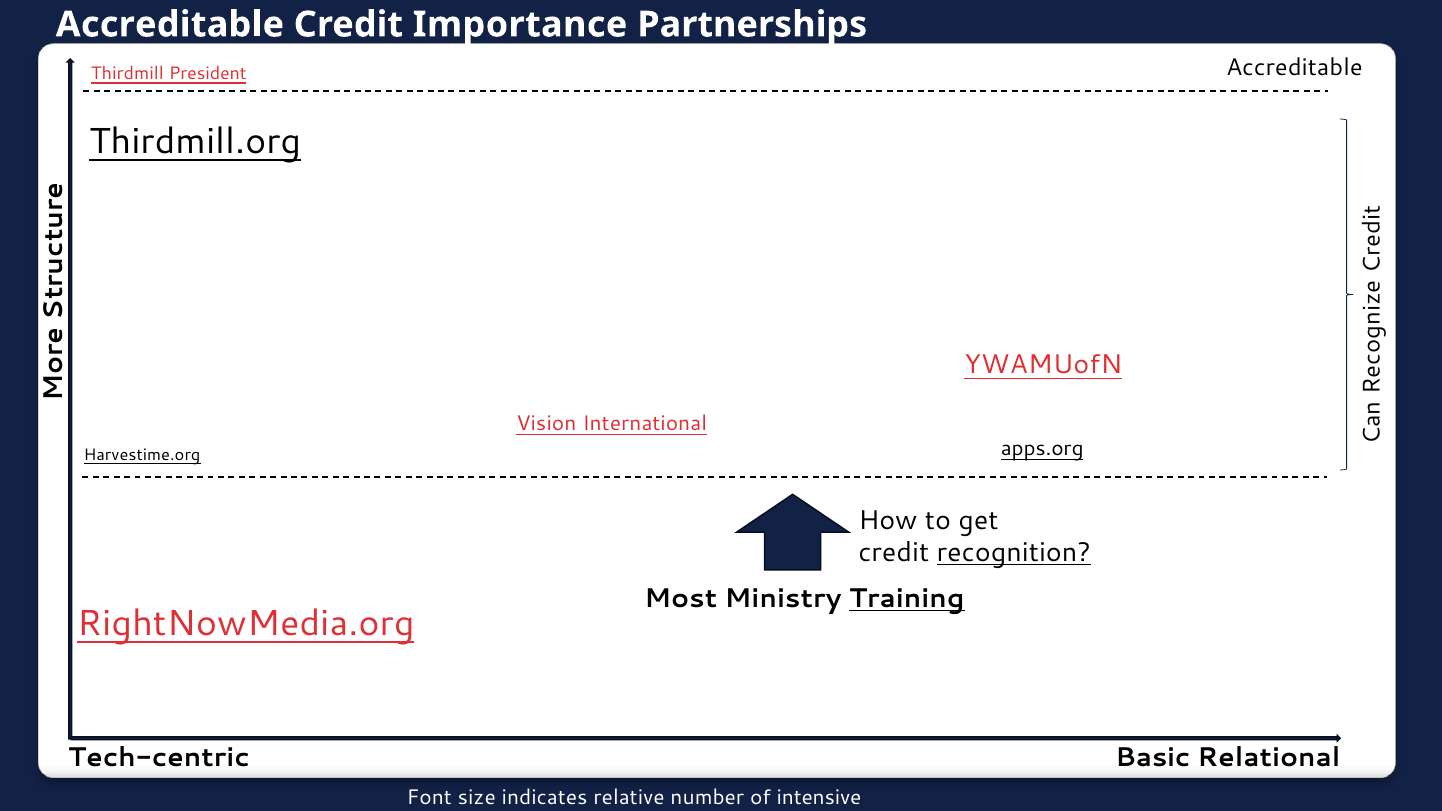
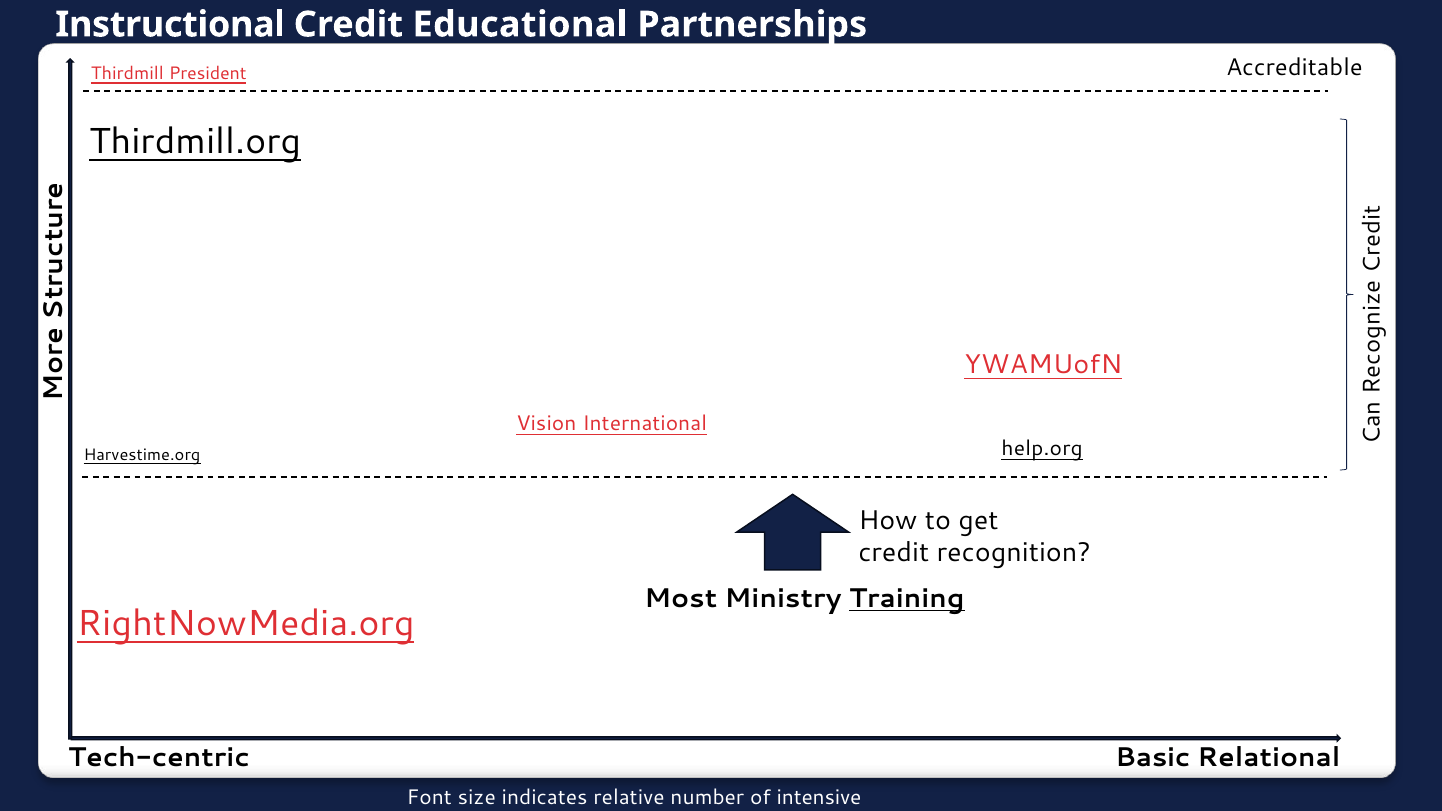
Accreditable at (170, 25): Accreditable -> Instructional
Importance: Importance -> Educational
apps.org: apps.org -> help.org
recognition underline: present -> none
